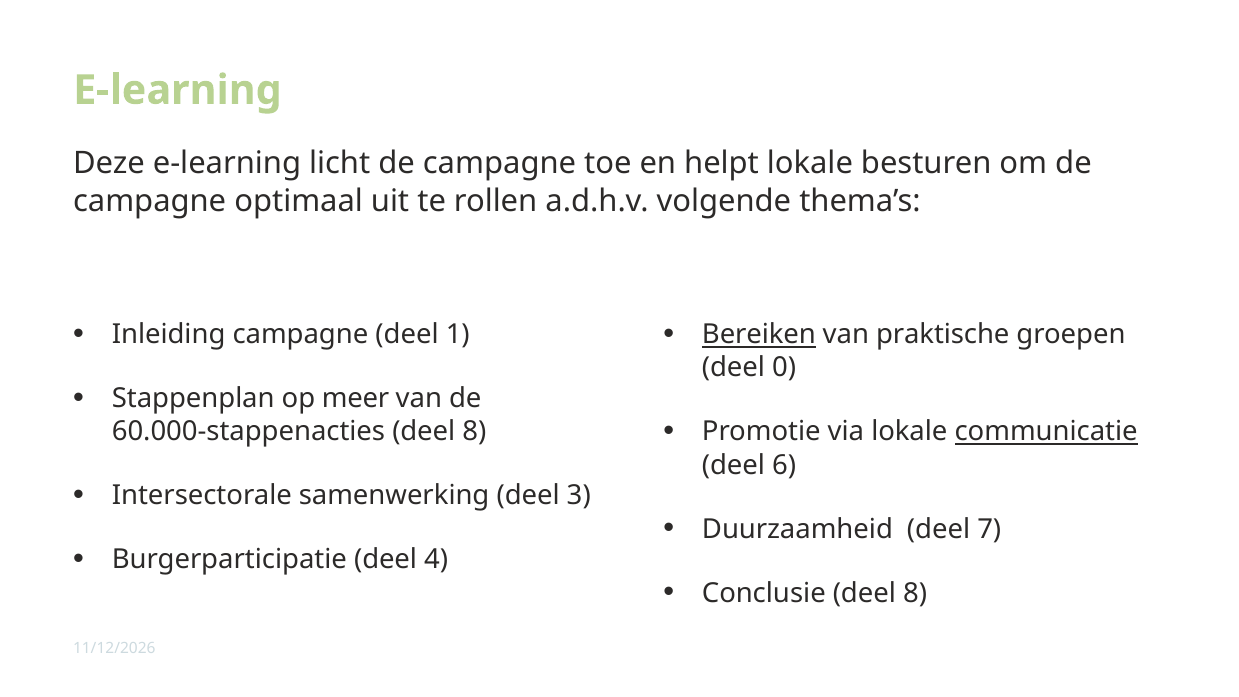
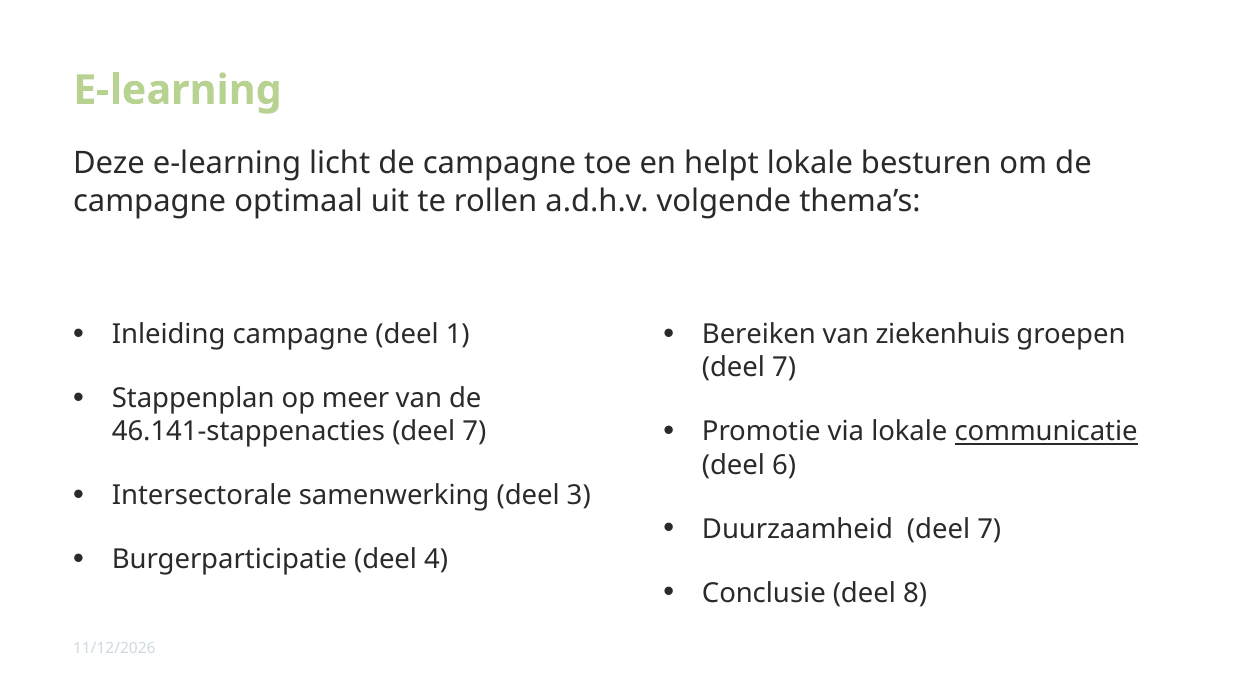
Bereiken underline: present -> none
praktische: praktische -> ziekenhuis
0 at (784, 368): 0 -> 7
60.000-stappenacties: 60.000-stappenacties -> 46.141-stappenacties
8 at (474, 432): 8 -> 7
